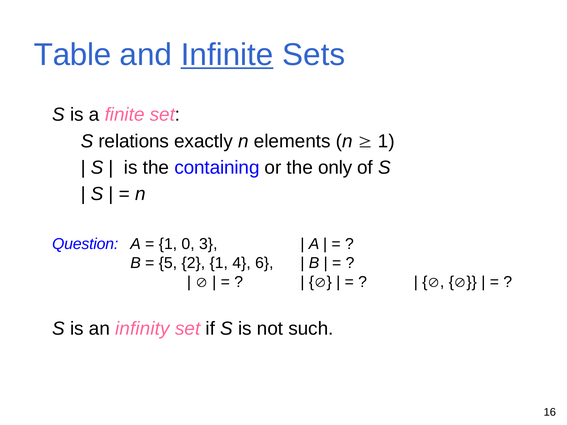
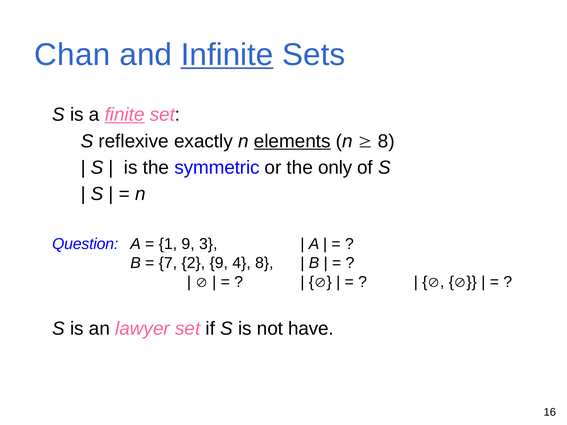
Table: Table -> Chan
finite underline: none -> present
relations: relations -> reflexive
elements underline: none -> present
1 at (386, 141): 1 -> 8
containing: containing -> symmetric
1 0: 0 -> 9
5: 5 -> 7
2 1: 1 -> 9
4 6: 6 -> 8
infinity: infinity -> lawyer
such: such -> have
